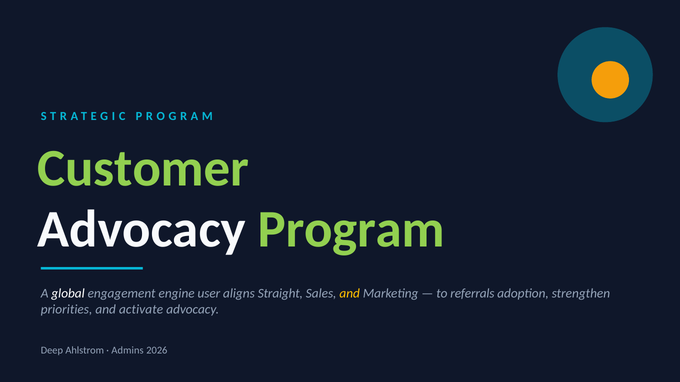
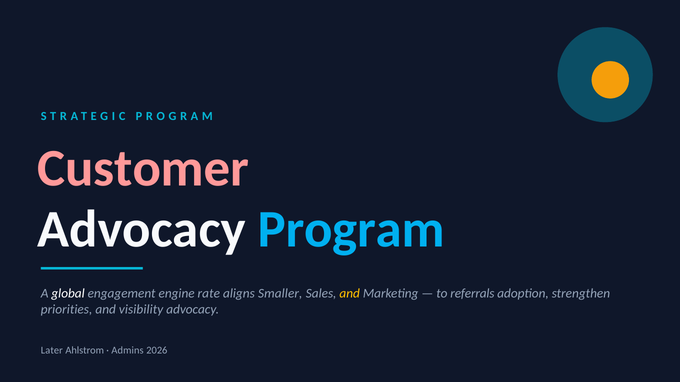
Customer colour: light green -> pink
Program colour: light green -> light blue
user: user -> rate
Straight: Straight -> Smaller
activate: activate -> visibility
Deep: Deep -> Later
